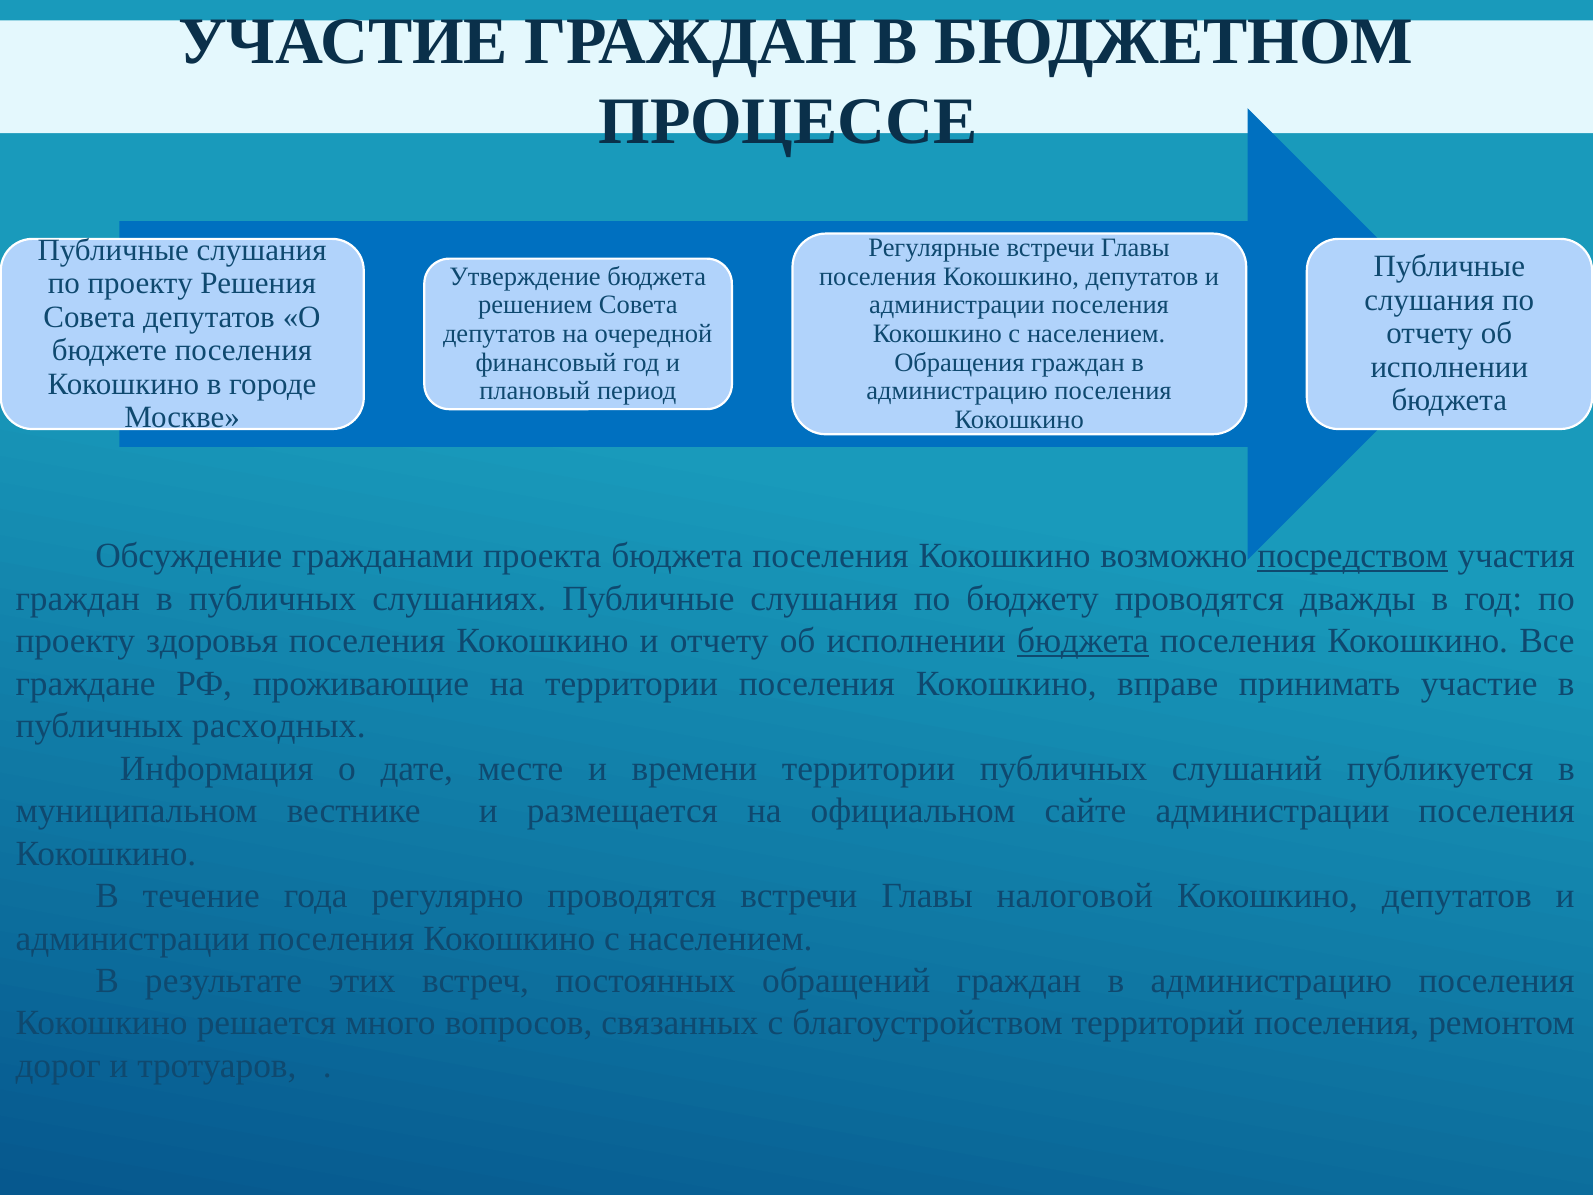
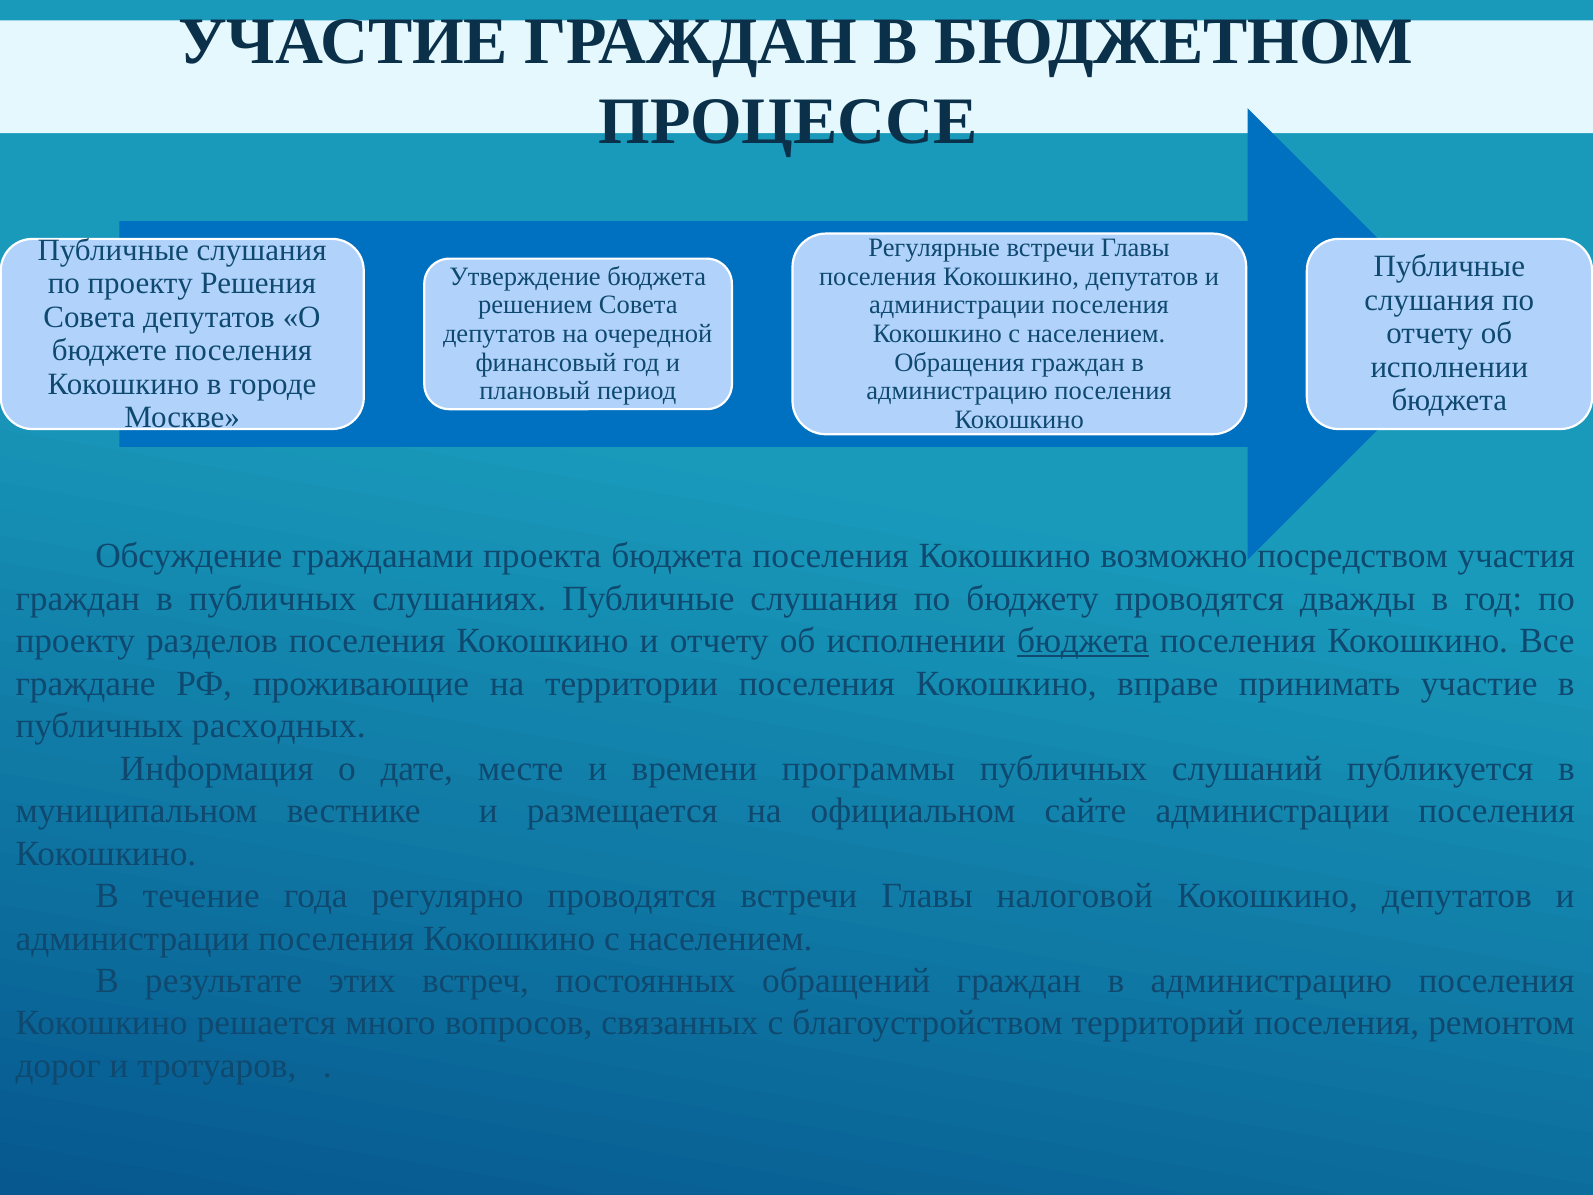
посредством underline: present -> none
здоровья: здоровья -> разделов
времени территории: территории -> программы
